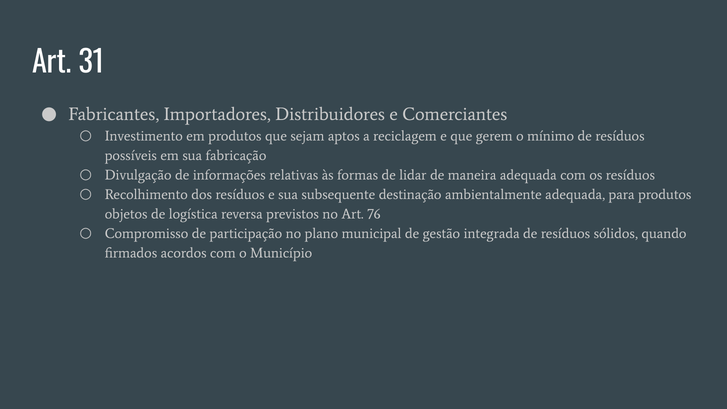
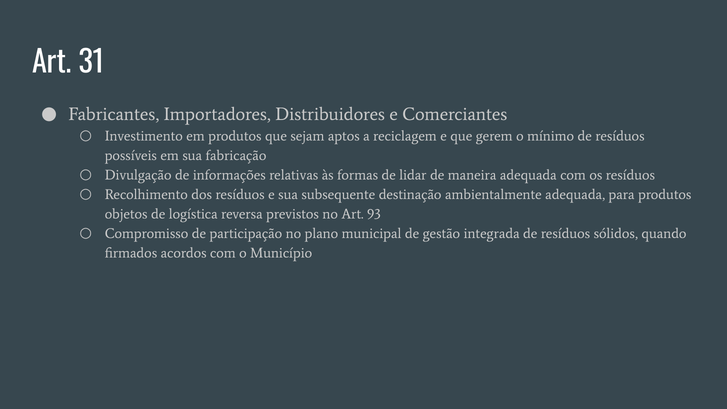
76: 76 -> 93
